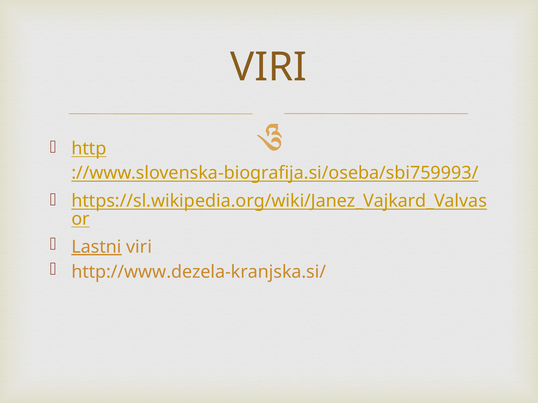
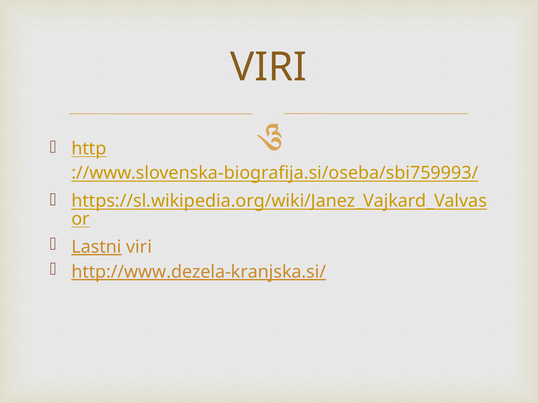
http://www.dezela-kranjska.si/ underline: none -> present
